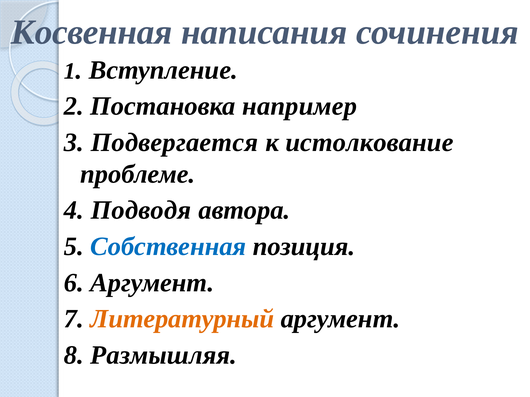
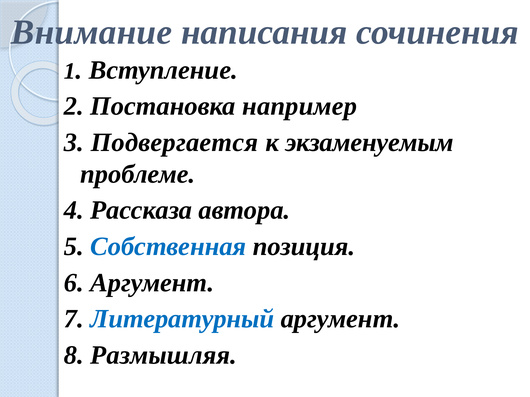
Косвенная: Косвенная -> Внимание
истолкование: истолкование -> экзаменуемым
Подводя: Подводя -> Рассказа
Литературный colour: orange -> blue
